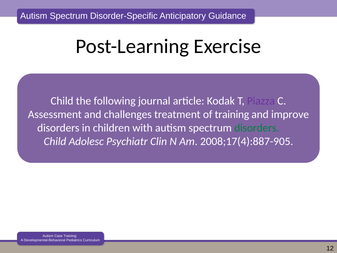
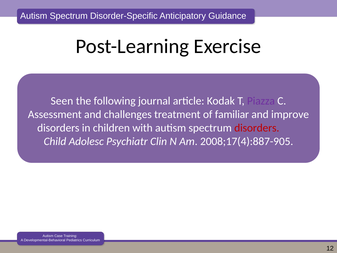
Child at (62, 101): Child -> Seen
of training: training -> familiar
disorders at (257, 128) colour: green -> red
